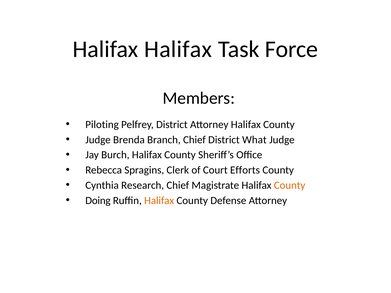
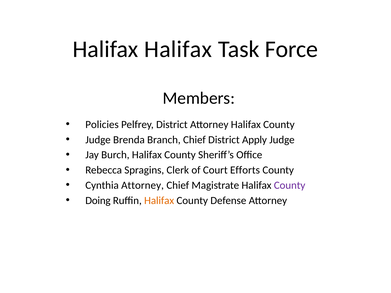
Piloting: Piloting -> Policies
What: What -> Apply
Cynthia Research: Research -> Attorney
County at (290, 185) colour: orange -> purple
